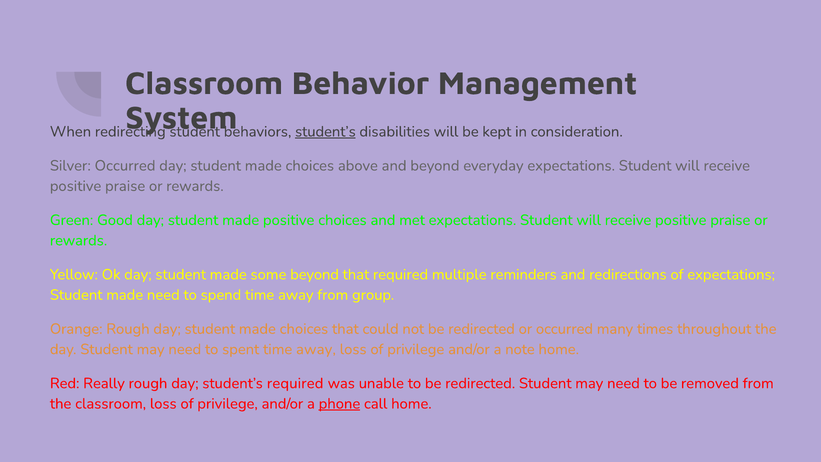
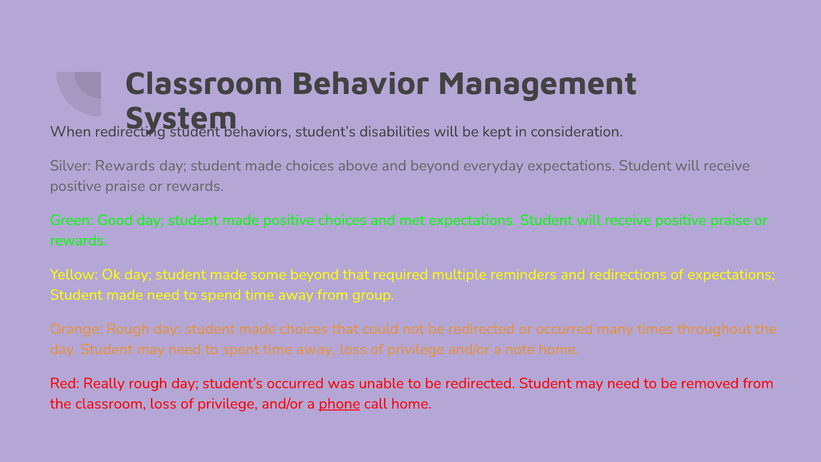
student’s at (325, 132) underline: present -> none
Silver Occurred: Occurred -> Rewards
student’s required: required -> occurred
